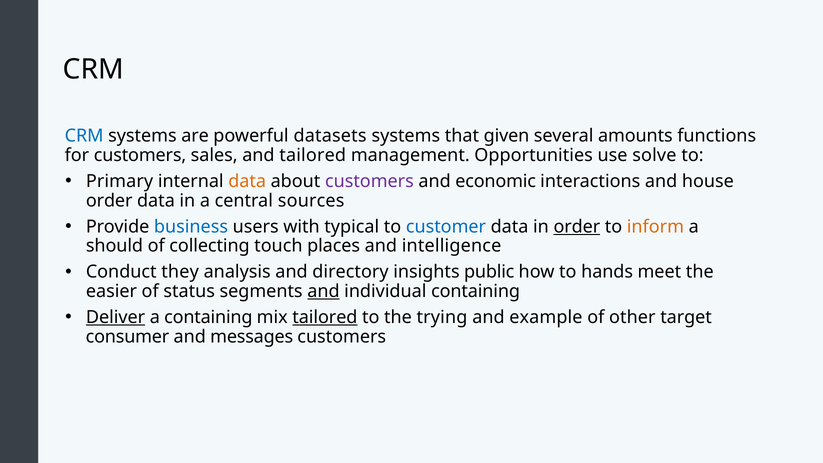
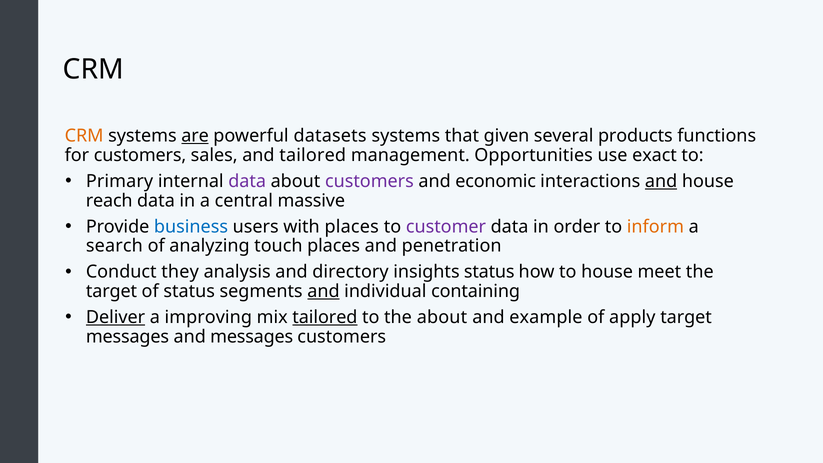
CRM at (84, 136) colour: blue -> orange
are underline: none -> present
amounts: amounts -> products
solve: solve -> exact
data at (247, 181) colour: orange -> purple
and at (661, 181) underline: none -> present
order at (109, 201): order -> reach
sources: sources -> massive
with typical: typical -> places
customer colour: blue -> purple
order at (577, 227) underline: present -> none
should: should -> search
collecting: collecting -> analyzing
intelligence: intelligence -> penetration
insights public: public -> status
to hands: hands -> house
easier at (111, 291): easier -> target
a containing: containing -> improving
the trying: trying -> about
other: other -> apply
consumer at (127, 337): consumer -> messages
